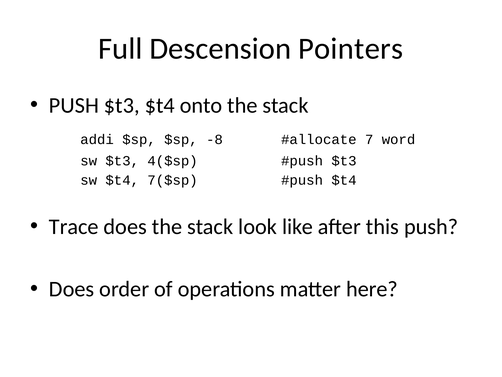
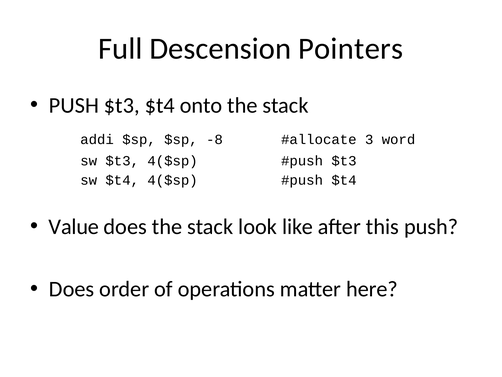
7: 7 -> 3
$t4 7($sp: 7($sp -> 4($sp
Trace: Trace -> Value
